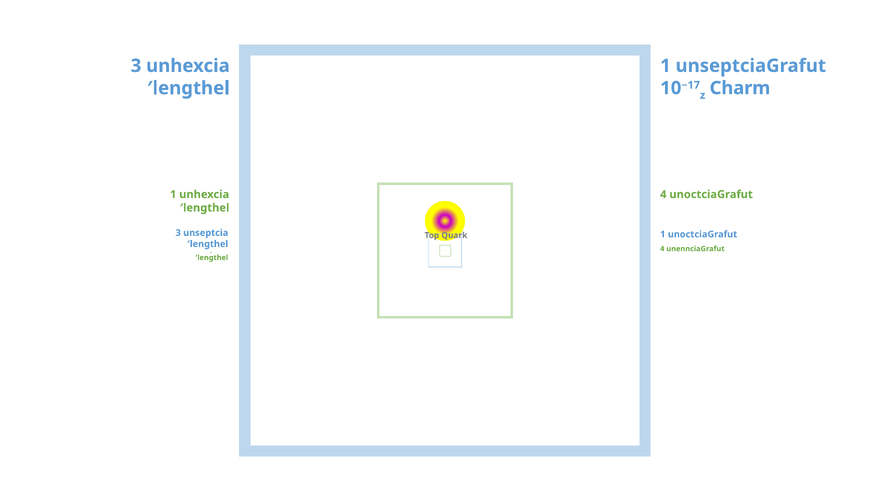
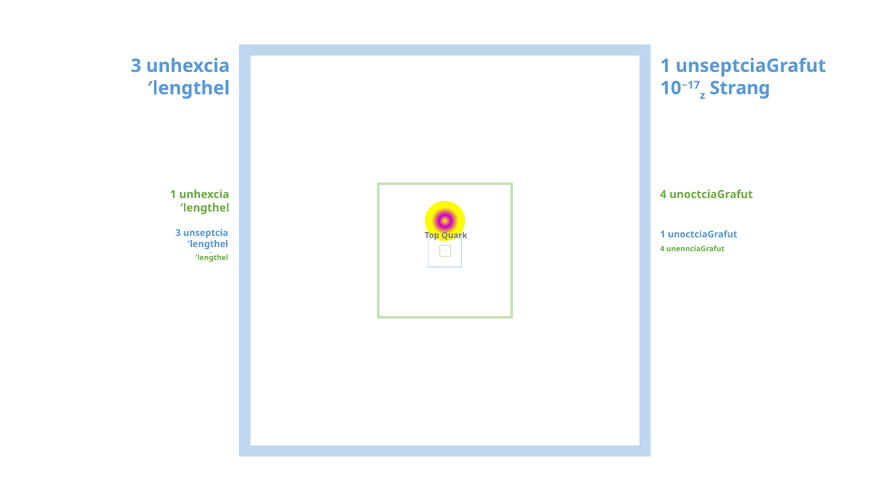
Charm: Charm -> Strang
